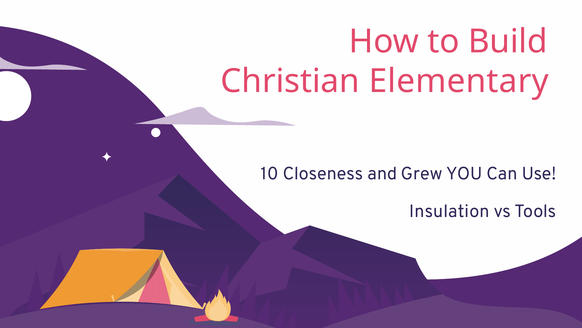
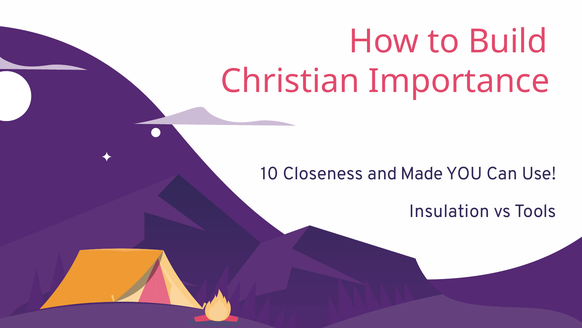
Elementary: Elementary -> Importance
Grew: Grew -> Made
